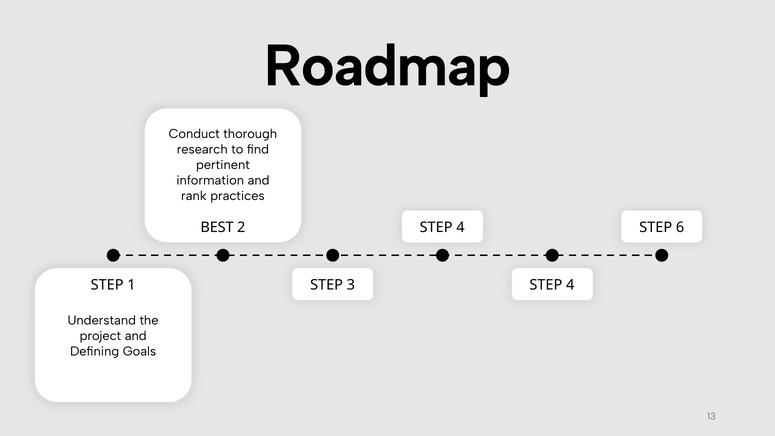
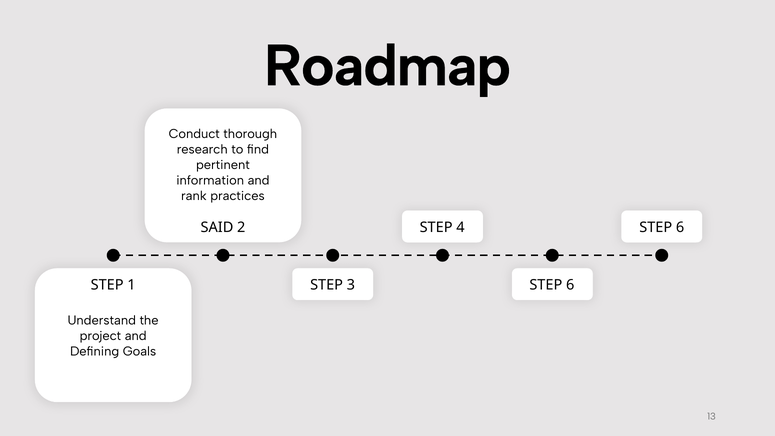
BEST: BEST -> SAID
3 STEP 4: 4 -> 6
